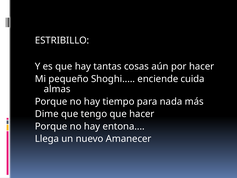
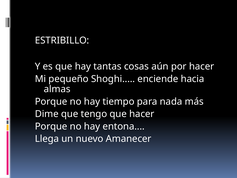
cuida: cuida -> hacia
